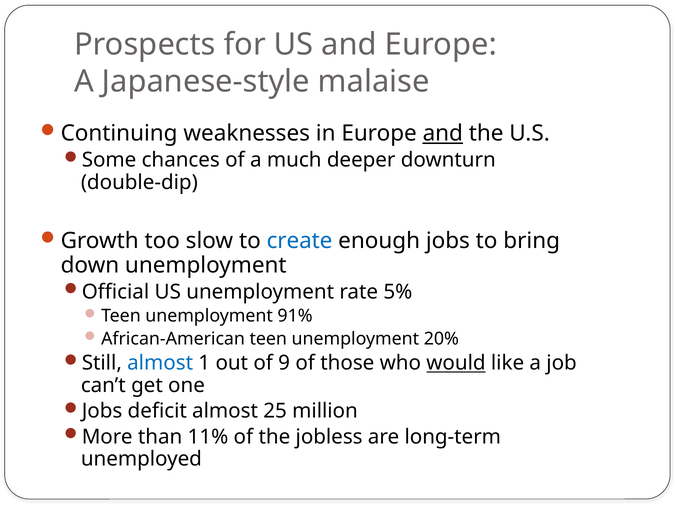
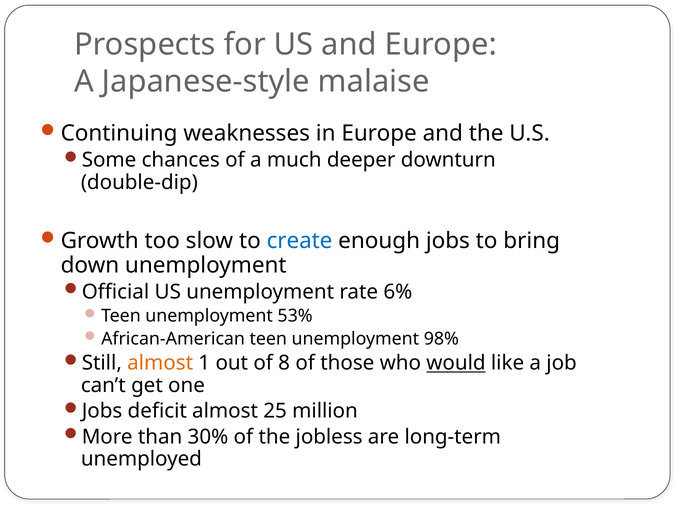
and at (443, 133) underline: present -> none
5%: 5% -> 6%
91%: 91% -> 53%
20%: 20% -> 98%
almost at (160, 363) colour: blue -> orange
9: 9 -> 8
11%: 11% -> 30%
